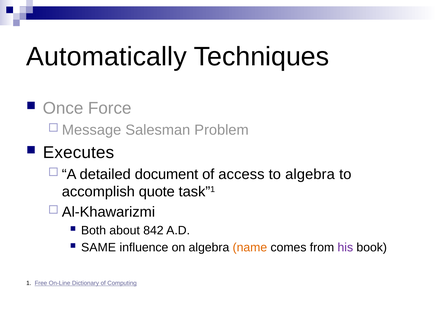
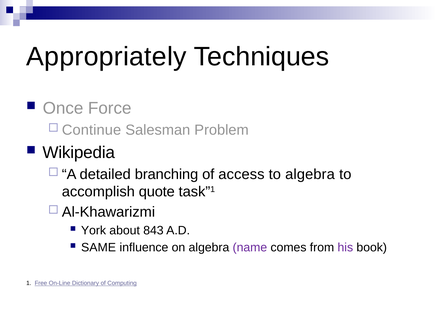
Automatically: Automatically -> Appropriately
Message: Message -> Continue
Executes: Executes -> Wikipedia
document: document -> branching
Both: Both -> York
842: 842 -> 843
name colour: orange -> purple
